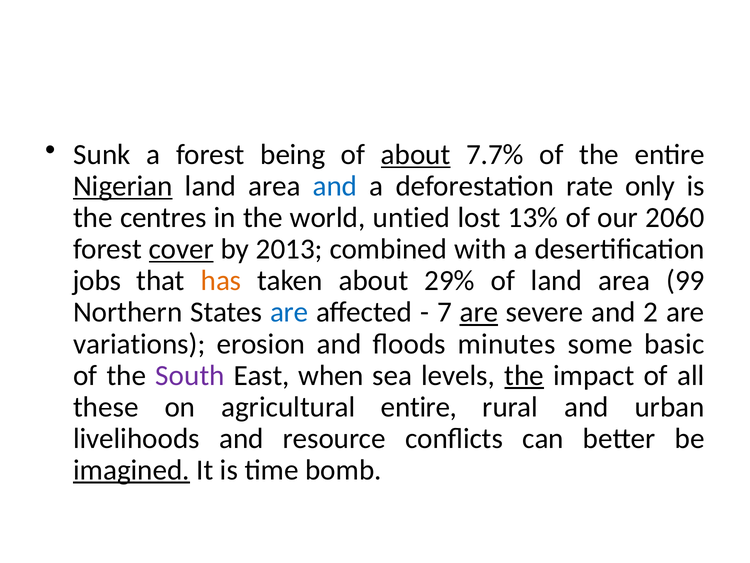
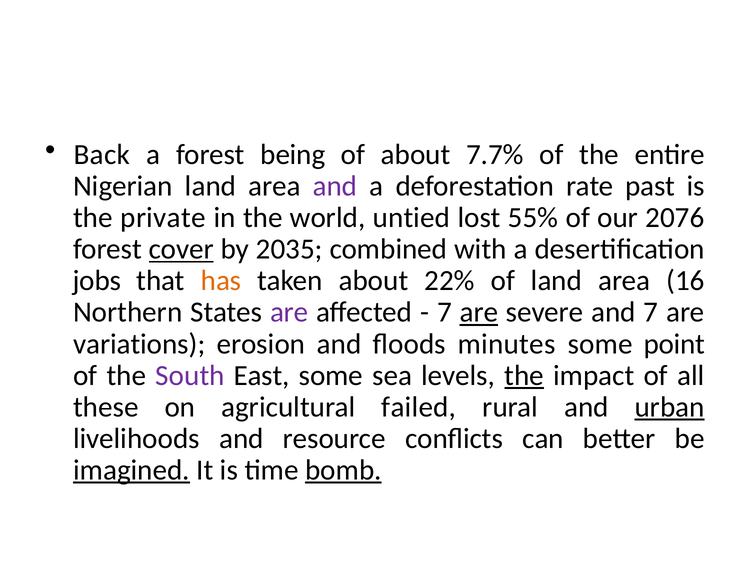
Sunk: Sunk -> Back
about at (416, 155) underline: present -> none
Nigerian underline: present -> none
and at (335, 186) colour: blue -> purple
only: only -> past
centres: centres -> private
13%: 13% -> 55%
2060: 2060 -> 2076
2013: 2013 -> 2035
29%: 29% -> 22%
99: 99 -> 16
are at (289, 312) colour: blue -> purple
and 2: 2 -> 7
basic: basic -> point
East when: when -> some
agricultural entire: entire -> failed
urban underline: none -> present
bomb underline: none -> present
